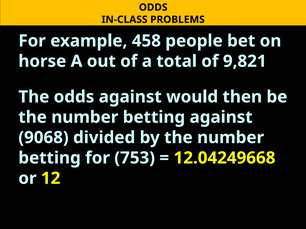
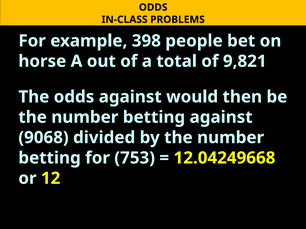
458: 458 -> 398
